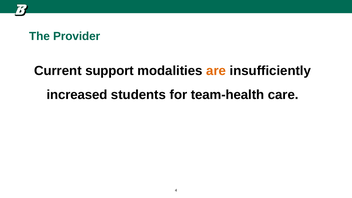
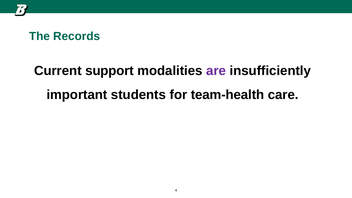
Provider: Provider -> Records
are colour: orange -> purple
increased: increased -> important
